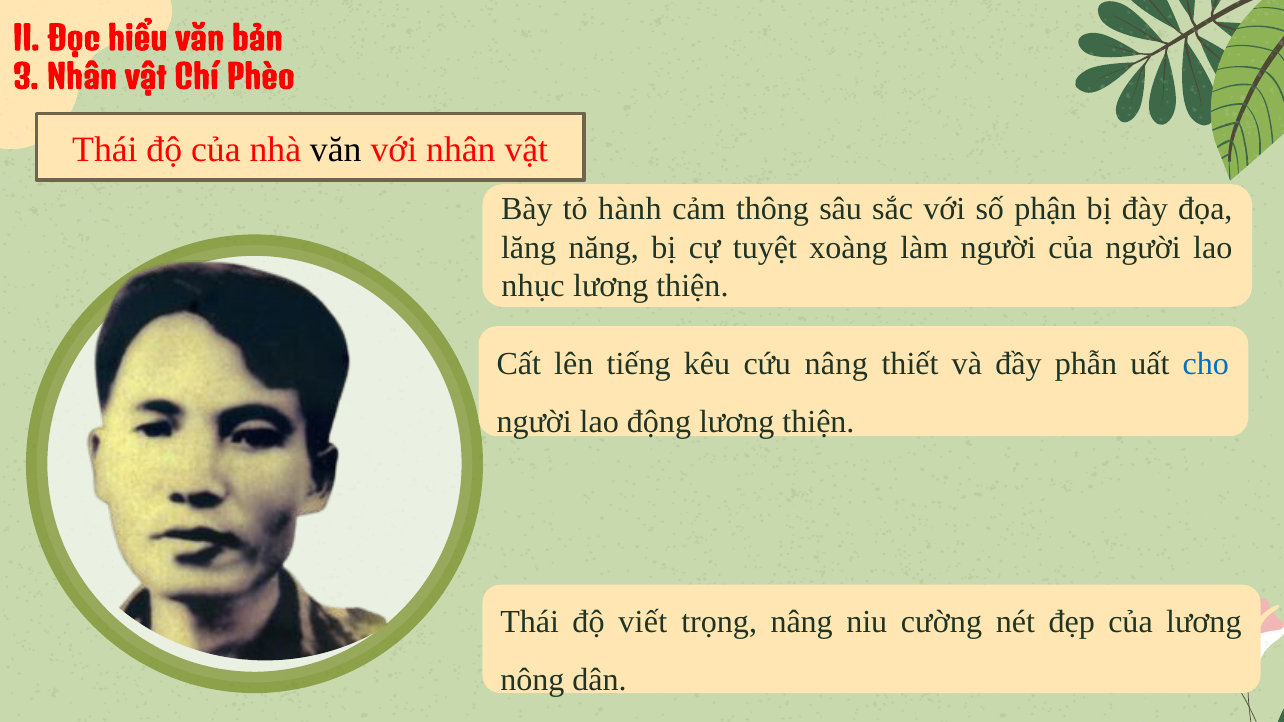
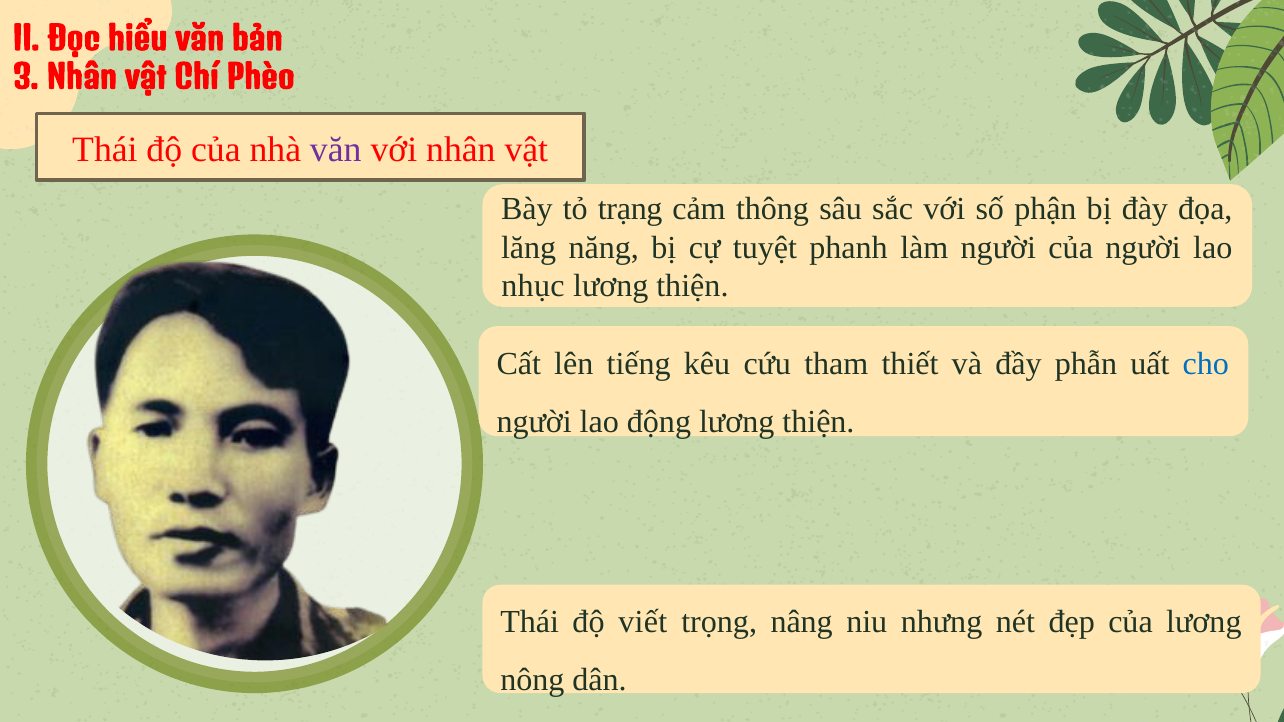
văn at (336, 149) colour: black -> purple
hành: hành -> trạng
xoàng: xoàng -> phanh
cứu nâng: nâng -> tham
cường: cường -> nhưng
